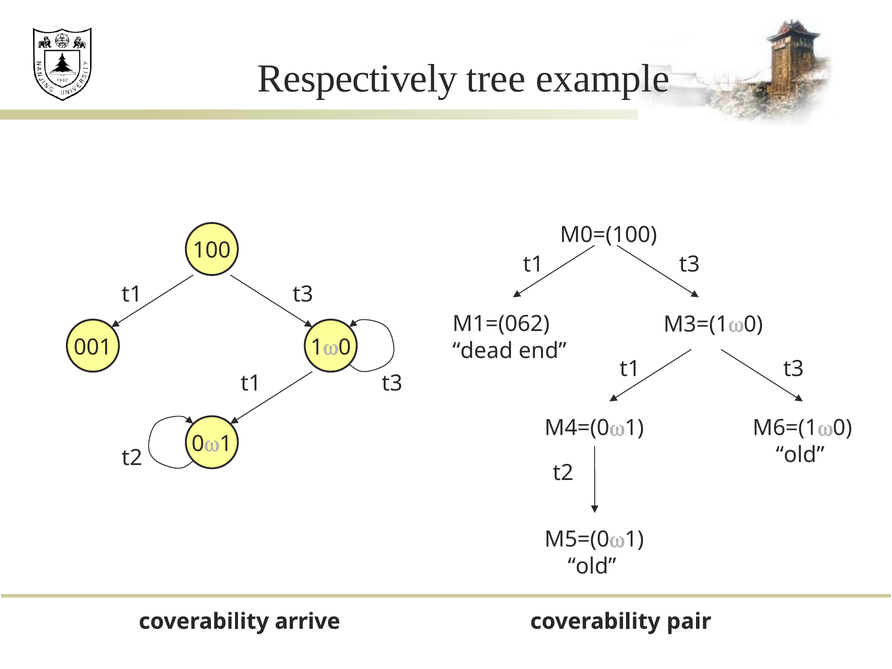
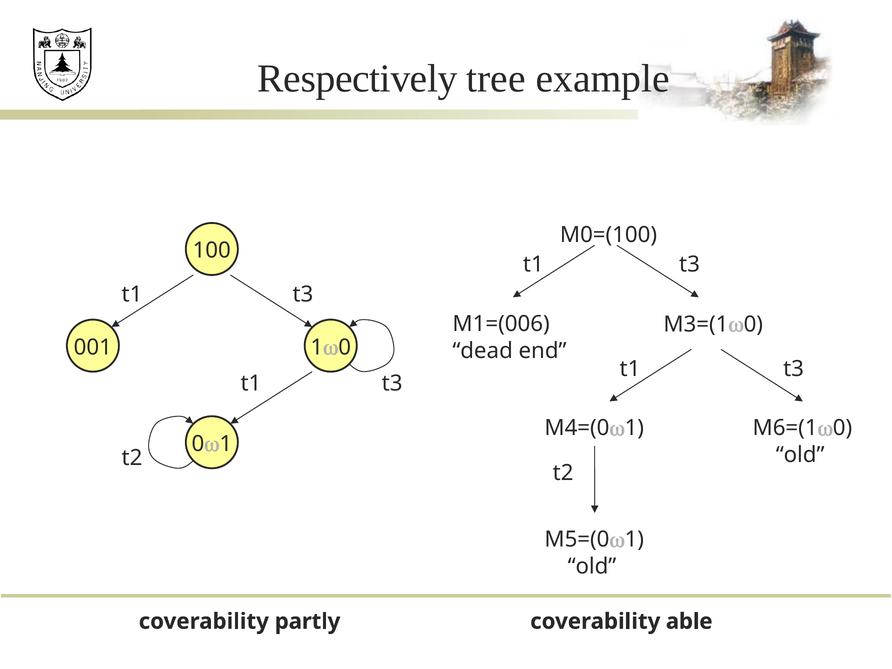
M1=(062: M1=(062 -> M1=(006
arrive: arrive -> partly
pair: pair -> able
